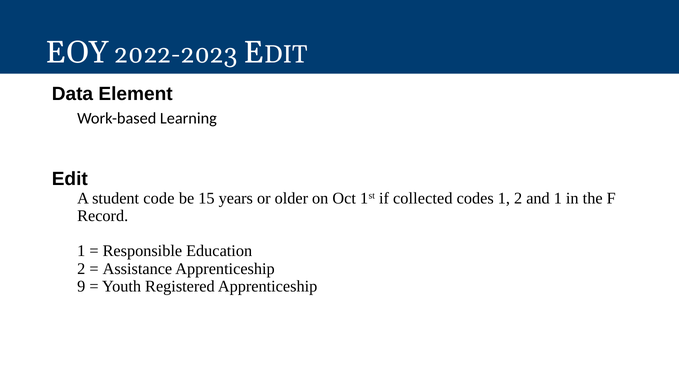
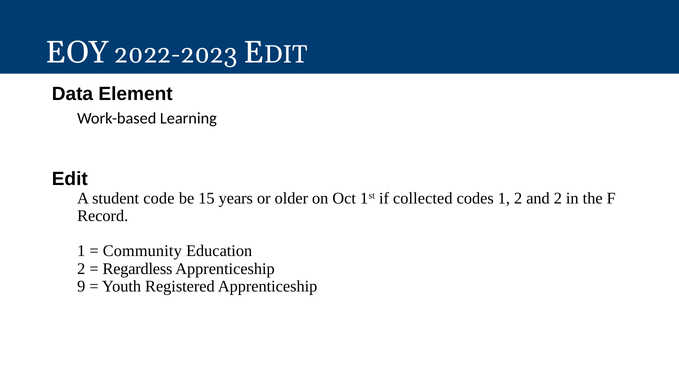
and 1: 1 -> 2
Responsible: Responsible -> Community
Assistance: Assistance -> Regardless
